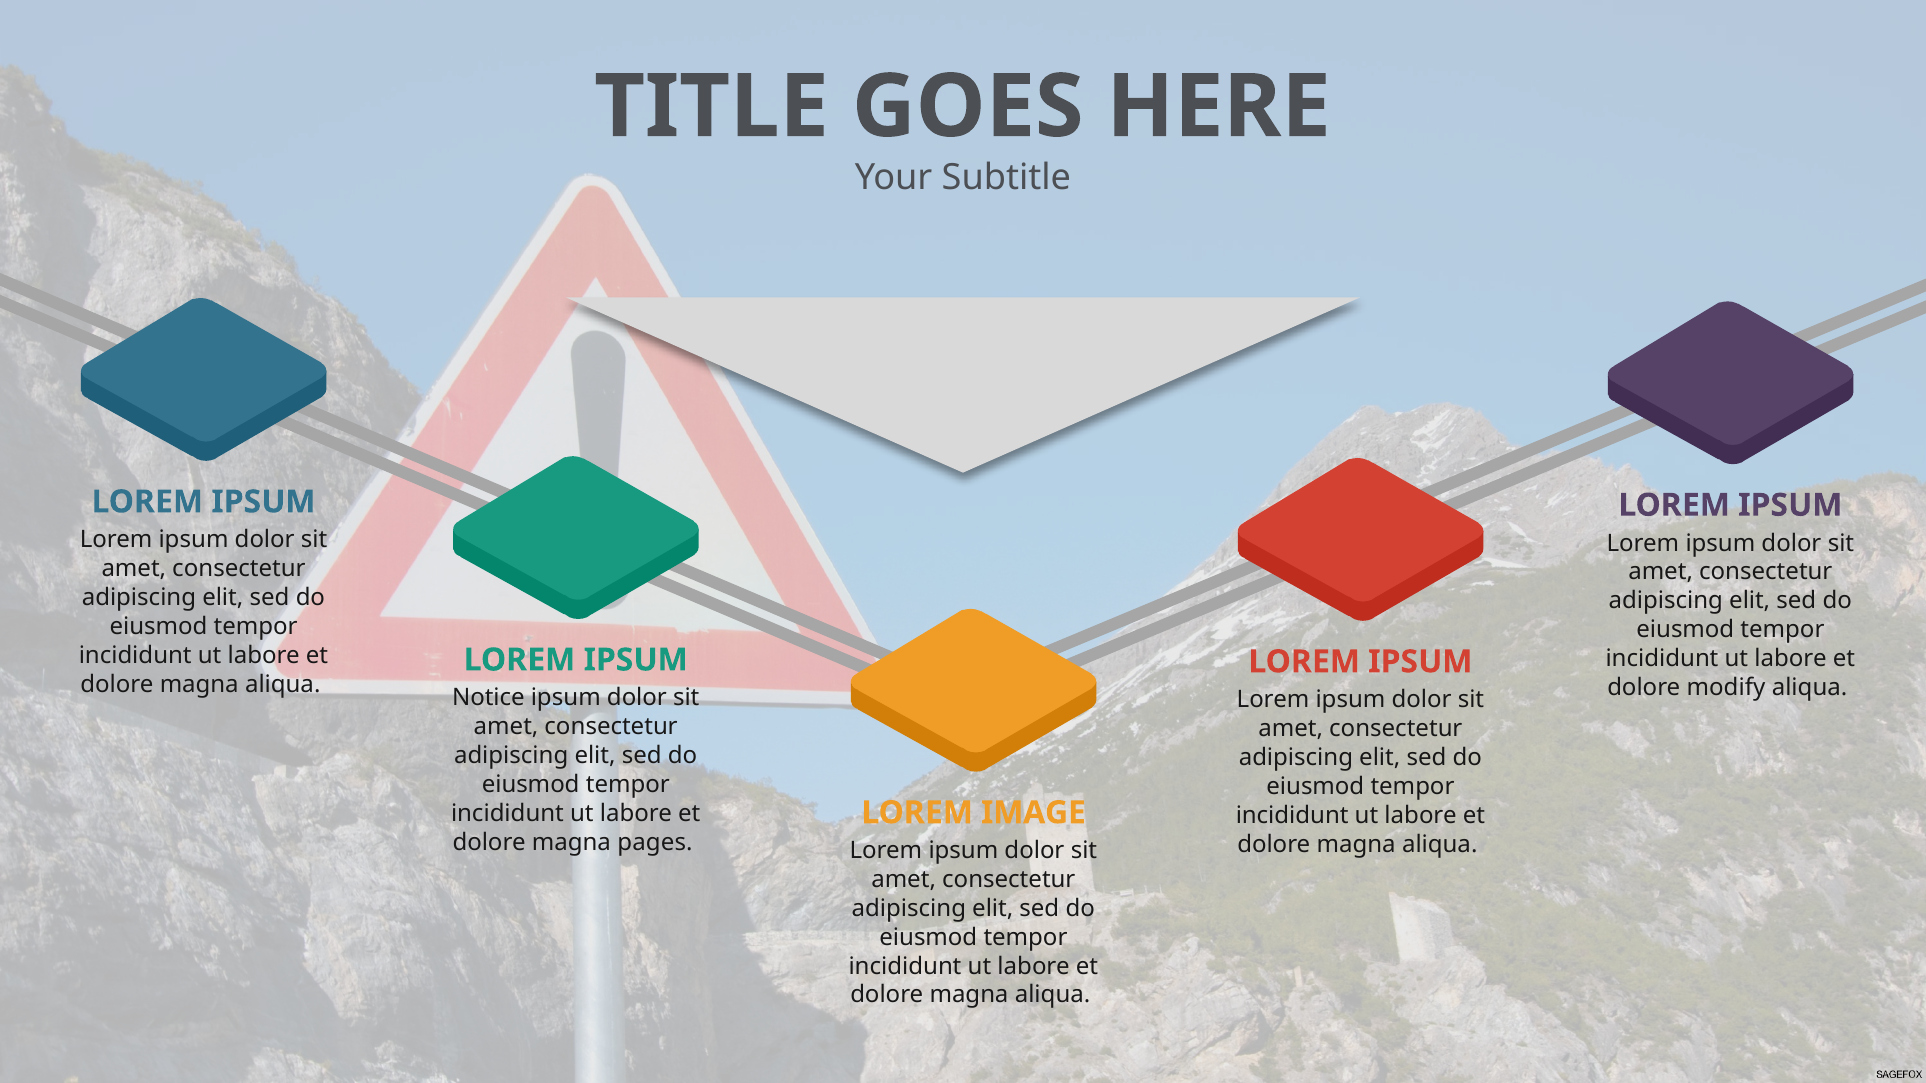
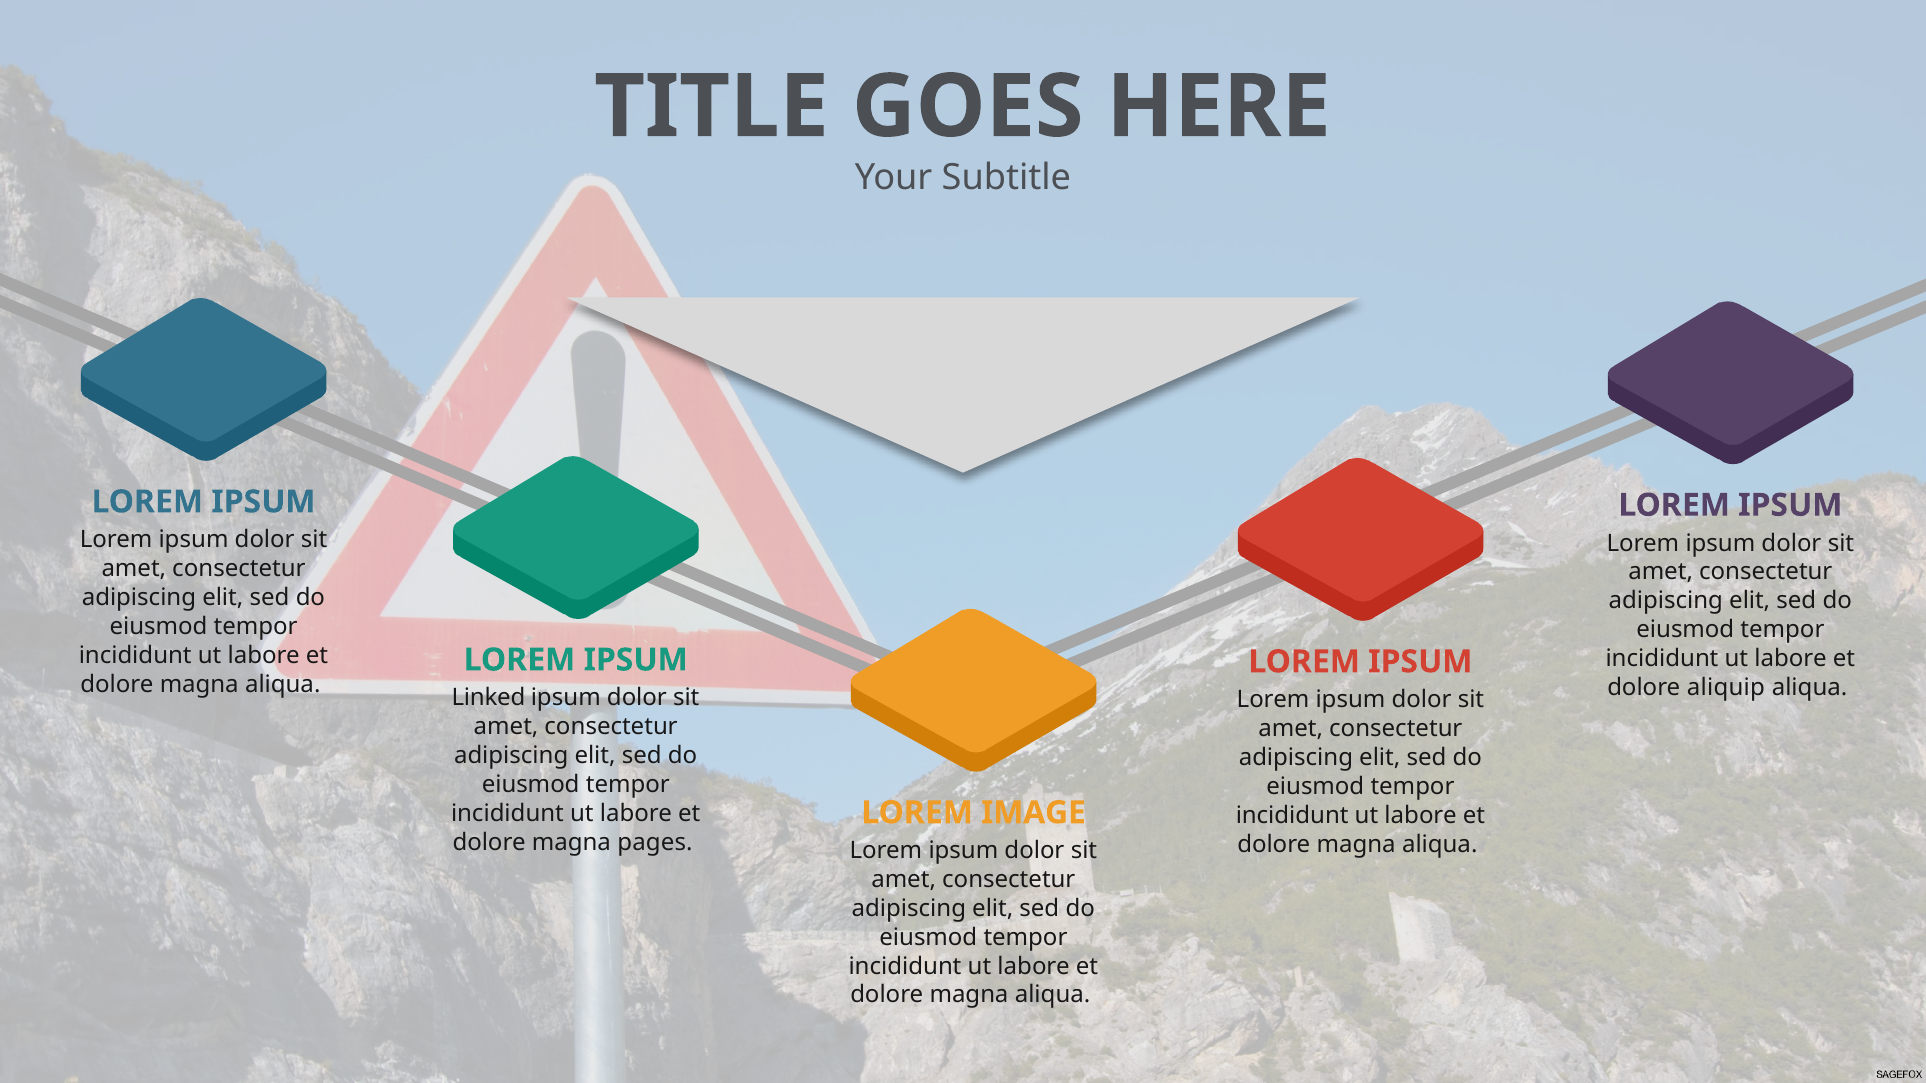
modify: modify -> aliquip
Notice: Notice -> Linked
